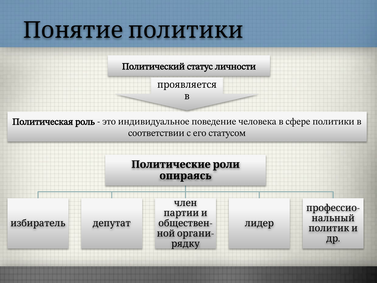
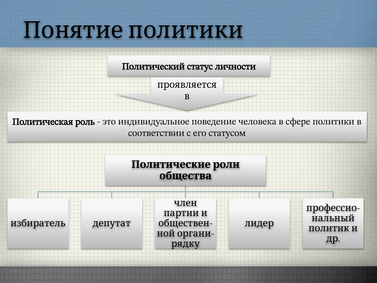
опираясь: опираясь -> общества
